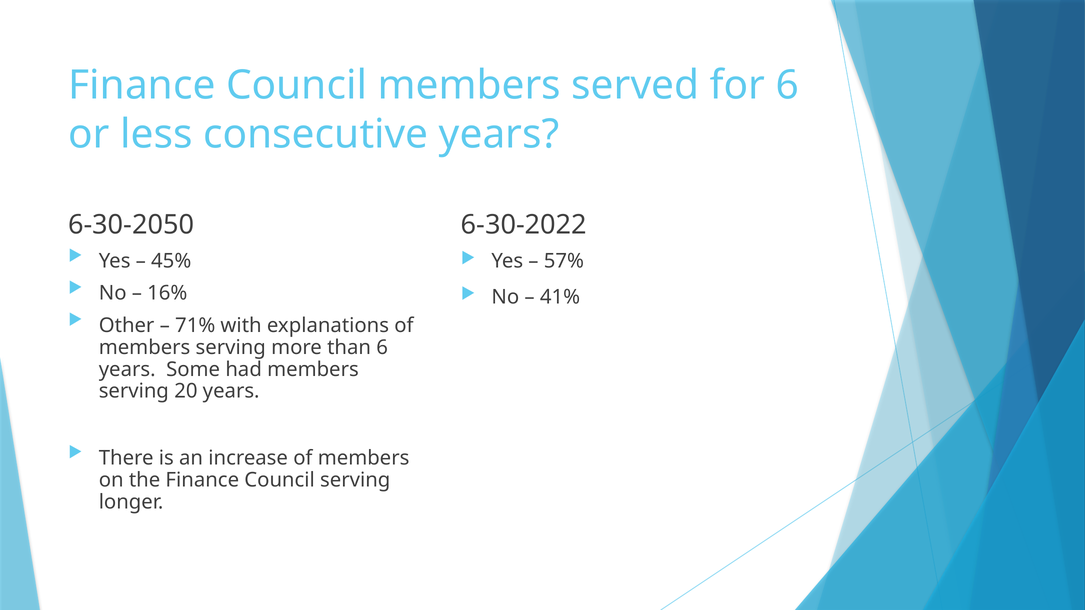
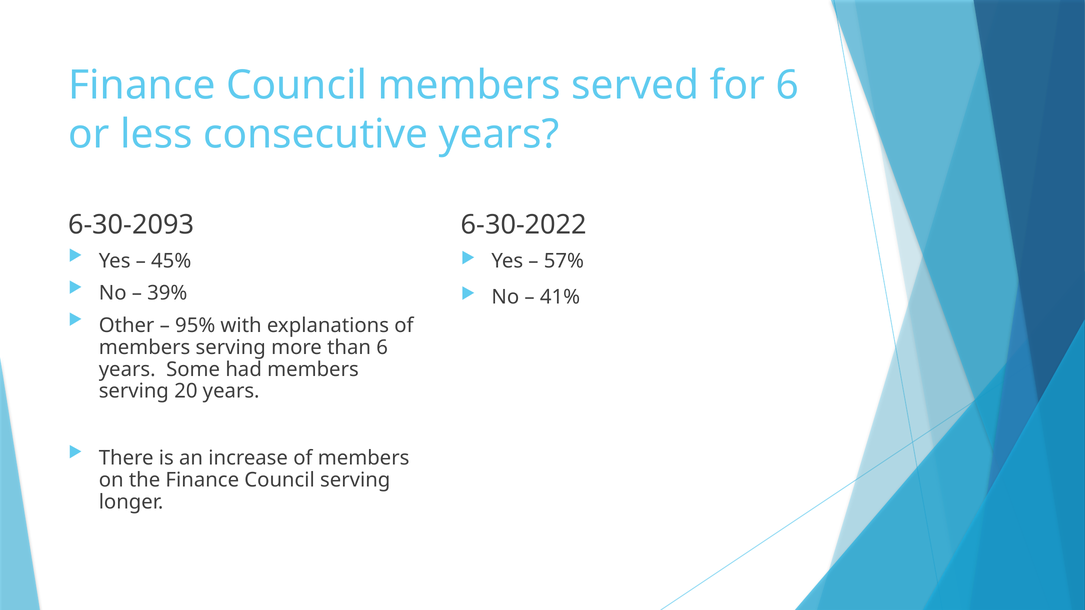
6-30-2050: 6-30-2050 -> 6-30-2093
16%: 16% -> 39%
71%: 71% -> 95%
